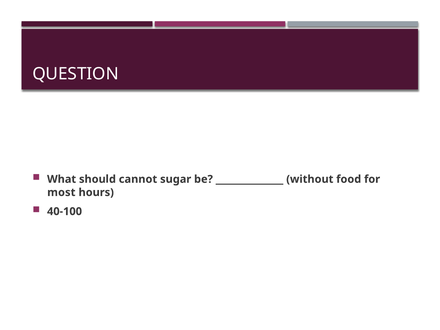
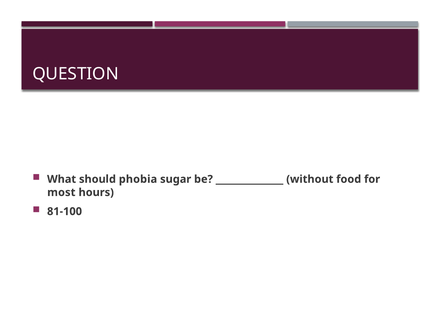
cannot: cannot -> phobia
40-100: 40-100 -> 81-100
